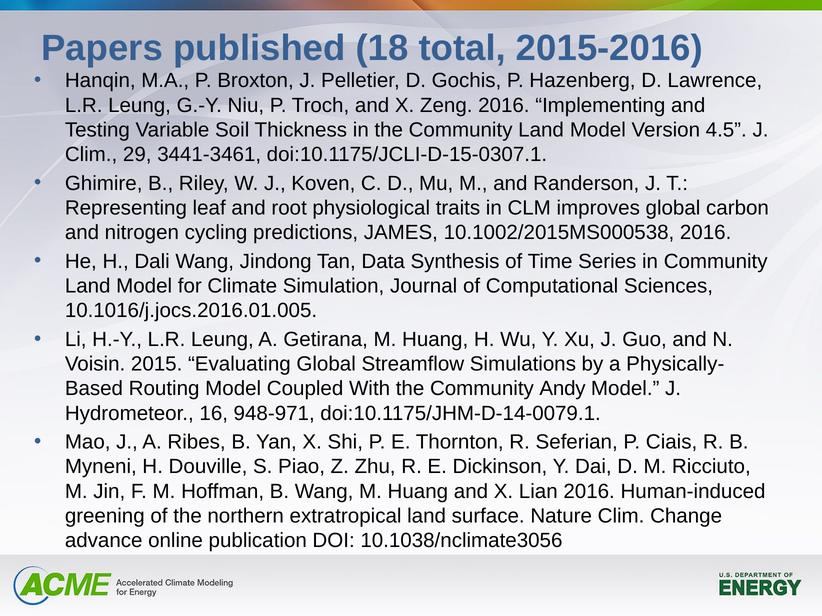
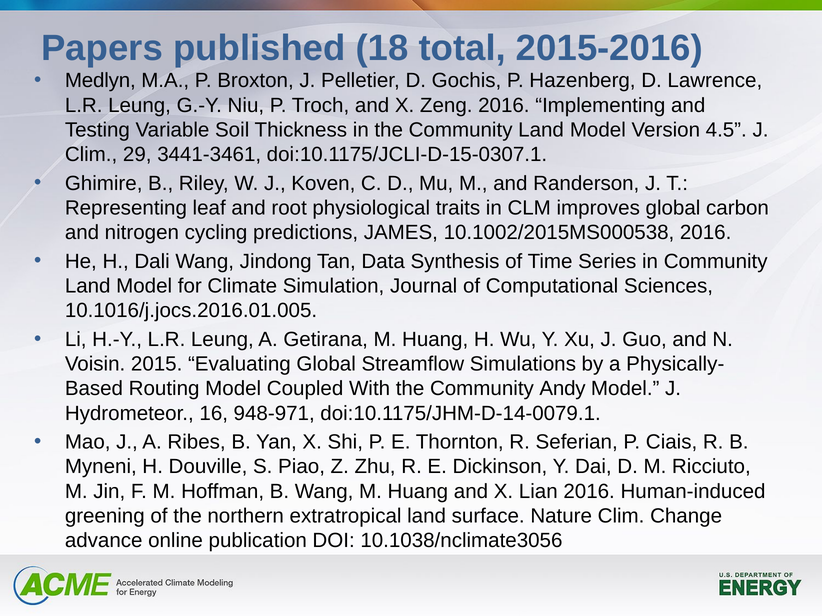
Hanqin: Hanqin -> Medlyn
